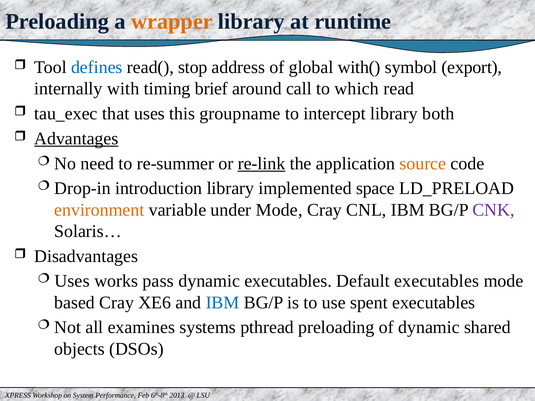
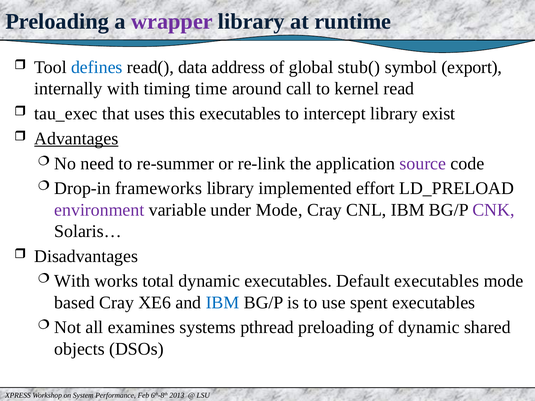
wrapper colour: orange -> purple
stop: stop -> data
with(: with( -> stub(
brief: brief -> time
which: which -> kernel
this groupname: groupname -> executables
both: both -> exist
re-link underline: present -> none
source colour: orange -> purple
introduction: introduction -> frameworks
space: space -> effort
environment colour: orange -> purple
Uses at (72, 281): Uses -> With
pass: pass -> total
